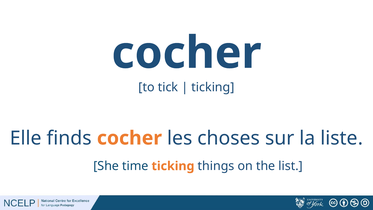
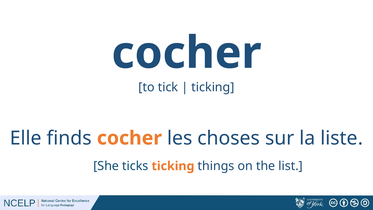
time: time -> ticks
